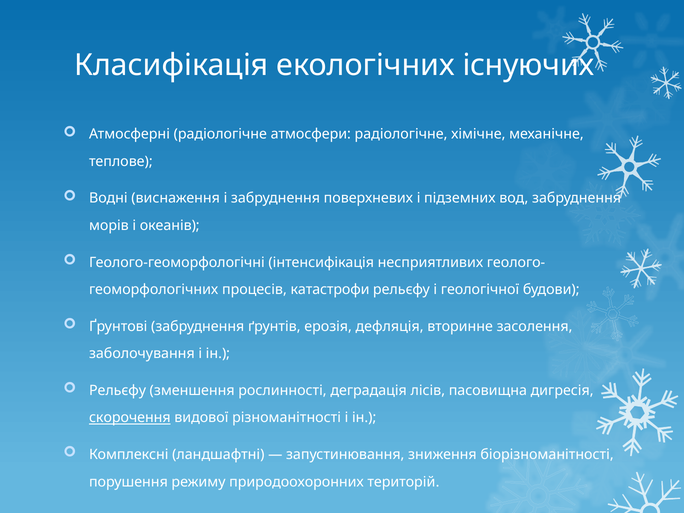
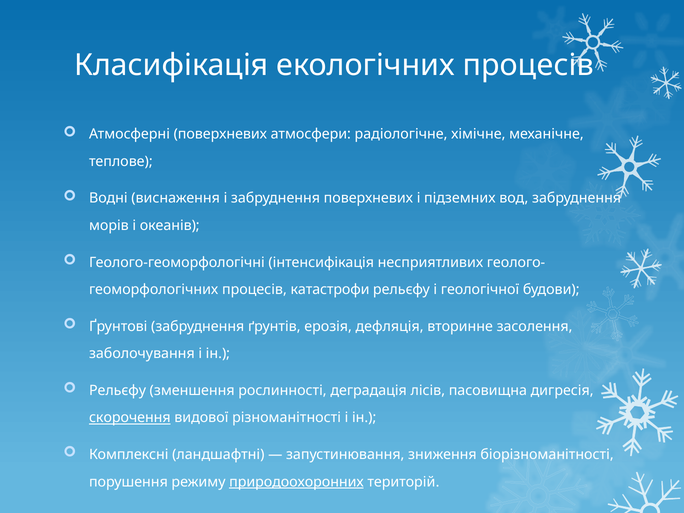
екологічних існуючих: існуючих -> процесів
Атмосферні радіологічне: радіологічне -> поверхневих
природоохоронних underline: none -> present
